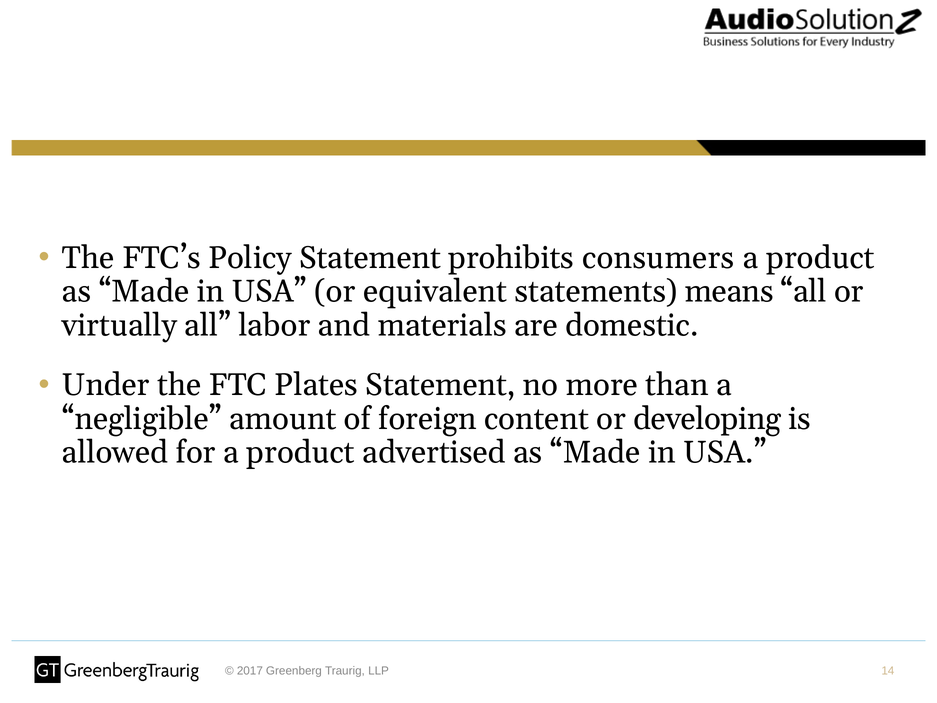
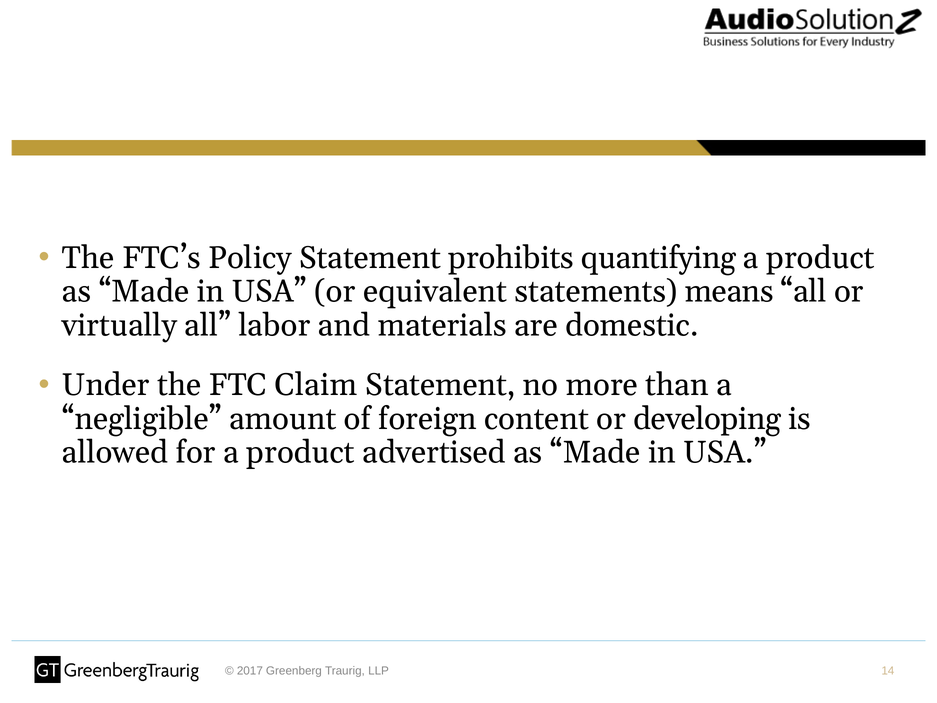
consumers: consumers -> quantifying
Plates: Plates -> Claim
